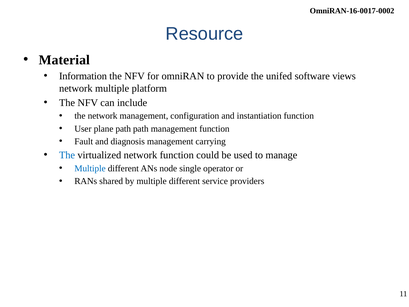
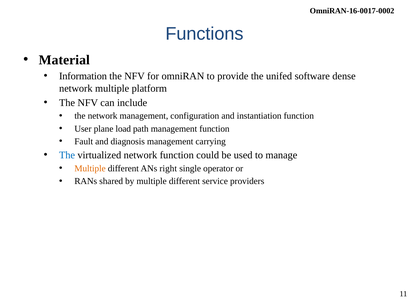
Resource: Resource -> Functions
views: views -> dense
plane path: path -> load
Multiple at (90, 168) colour: blue -> orange
node: node -> right
